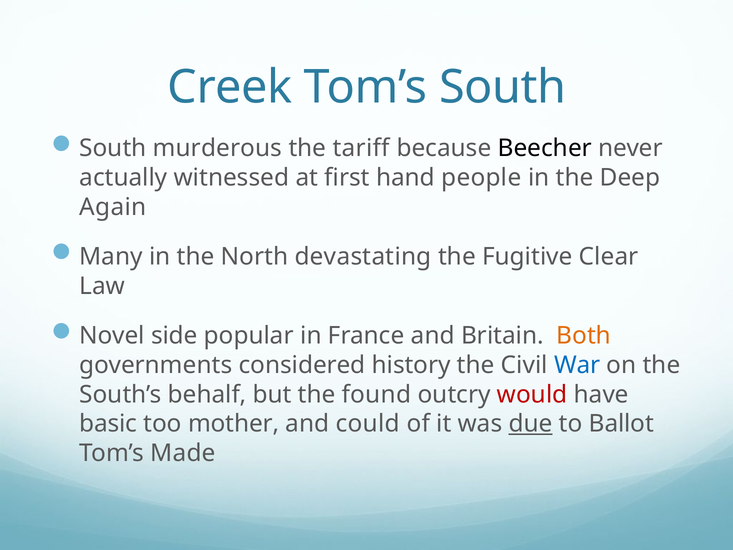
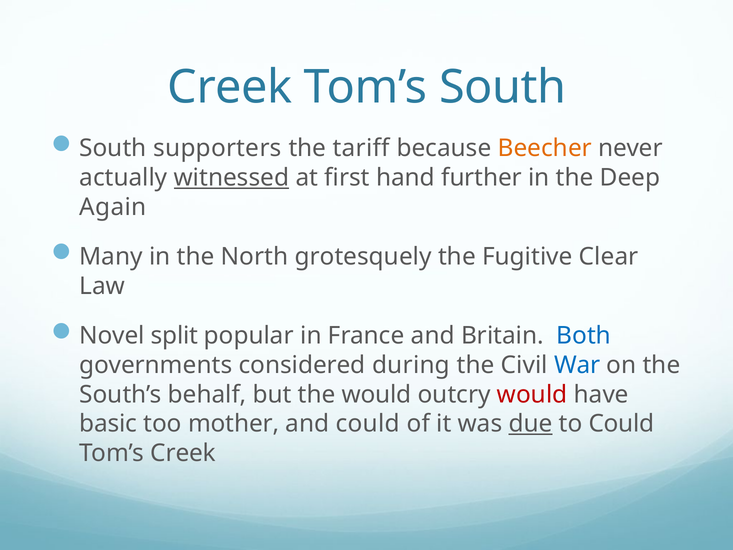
murderous: murderous -> supporters
Beecher colour: black -> orange
witnessed underline: none -> present
people: people -> further
devastating: devastating -> grotesquely
side: side -> split
Both colour: orange -> blue
history: history -> during
the found: found -> would
to Ballot: Ballot -> Could
Tom’s Made: Made -> Creek
